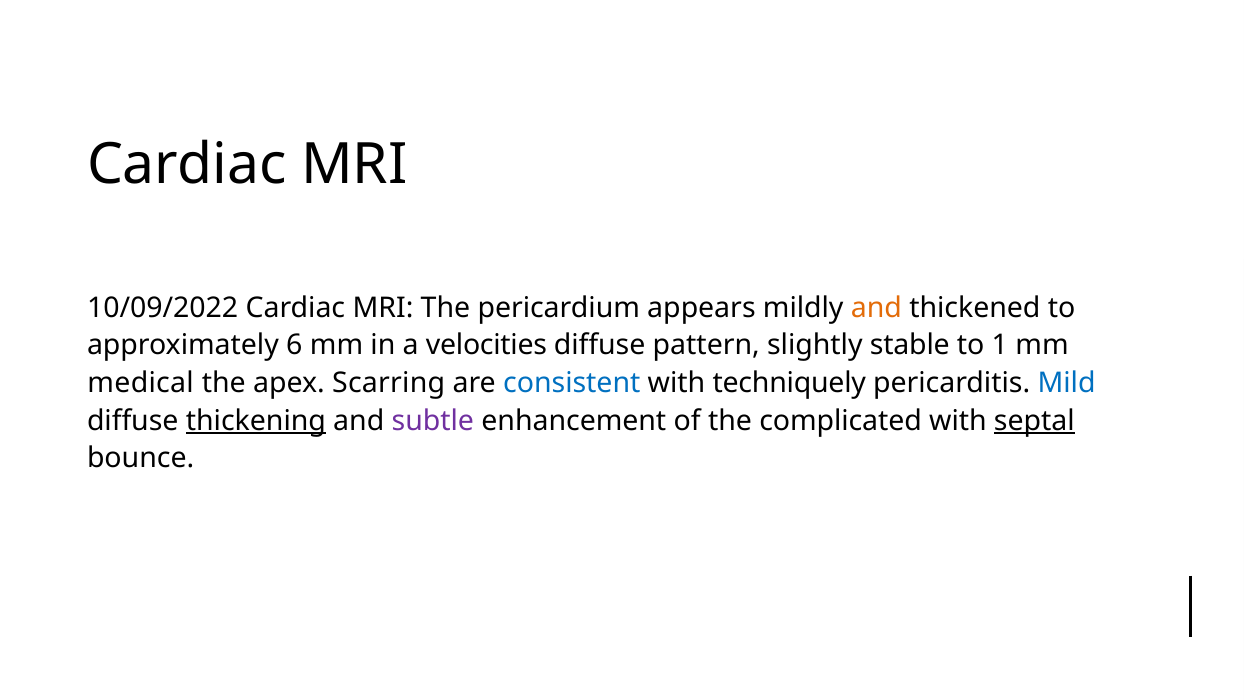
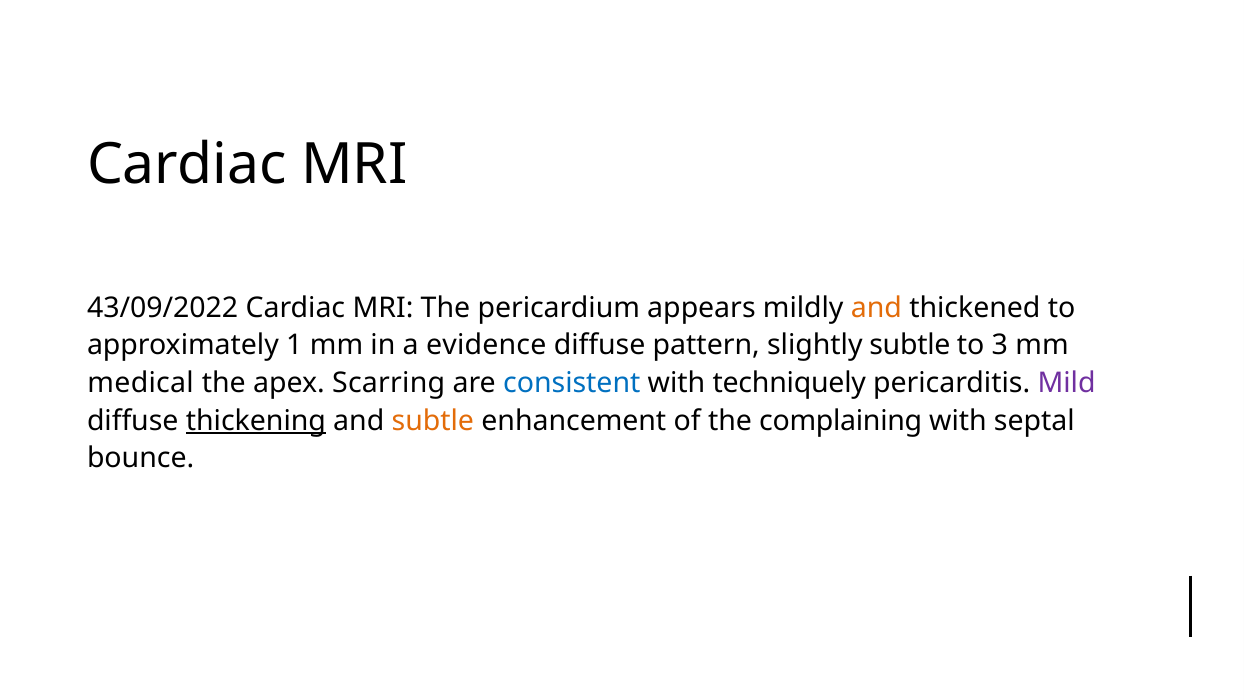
10/09/2022: 10/09/2022 -> 43/09/2022
6: 6 -> 1
velocities: velocities -> evidence
slightly stable: stable -> subtle
1: 1 -> 3
Mild colour: blue -> purple
subtle at (433, 421) colour: purple -> orange
complicated: complicated -> complaining
septal underline: present -> none
